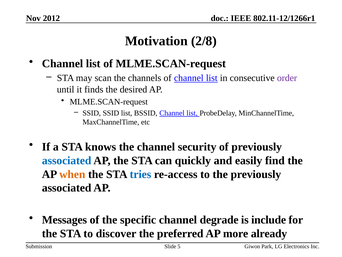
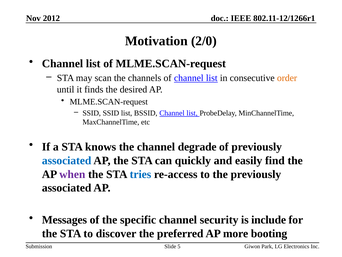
2/8: 2/8 -> 2/0
order colour: purple -> orange
security: security -> degrade
when colour: orange -> purple
degrade: degrade -> security
already: already -> booting
